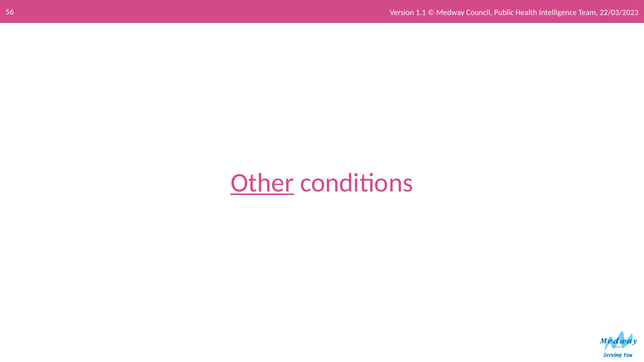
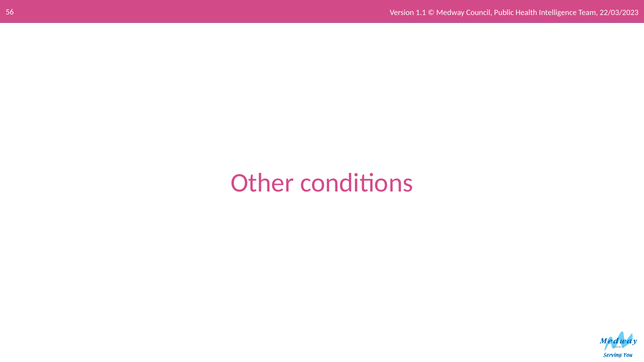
Other underline: present -> none
